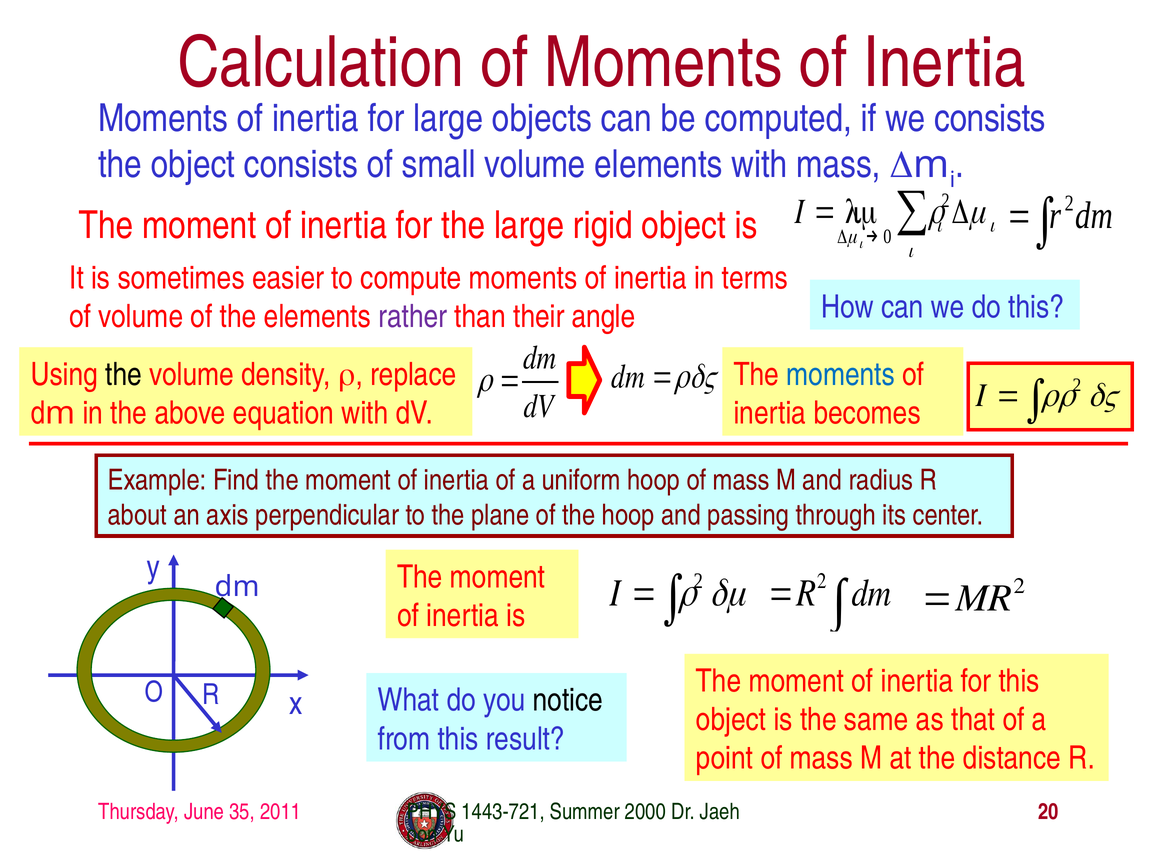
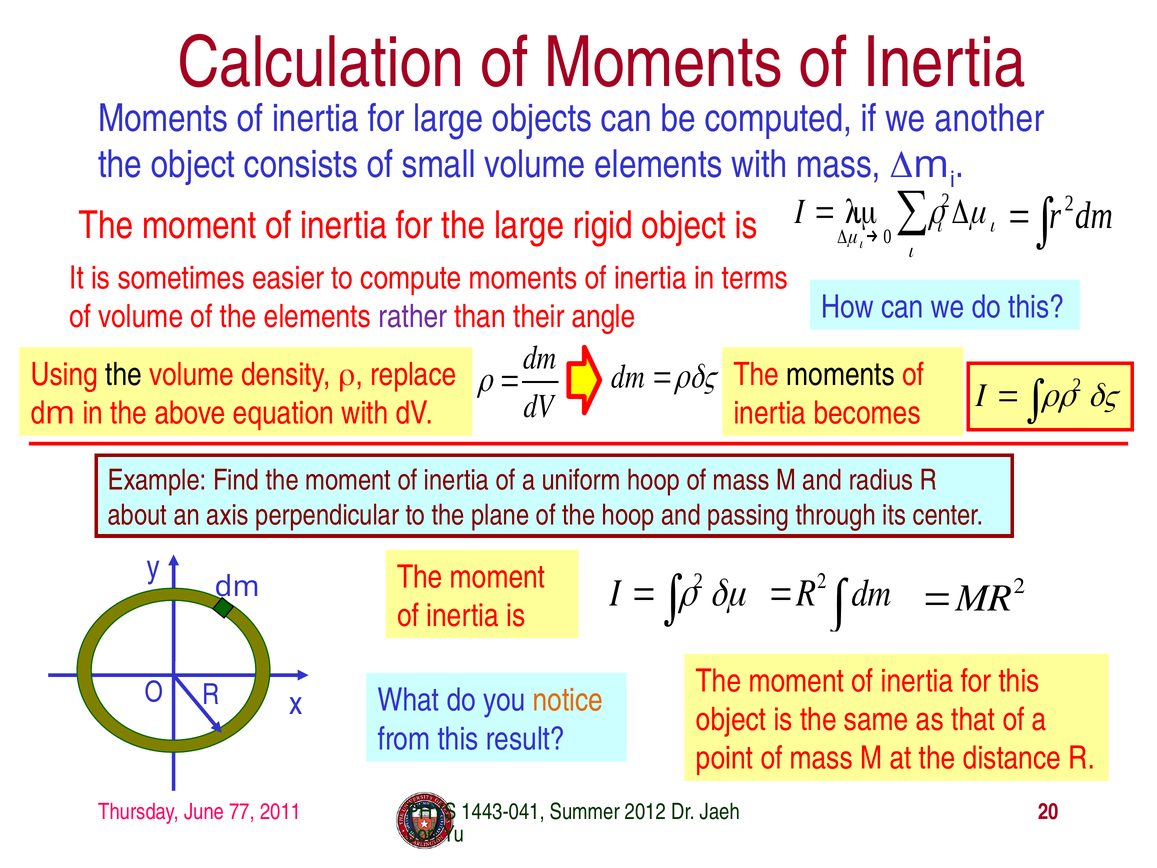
we consists: consists -> another
moments at (841, 374) colour: blue -> black
notice colour: black -> orange
35: 35 -> 77
1443-721: 1443-721 -> 1443-041
2000: 2000 -> 2012
